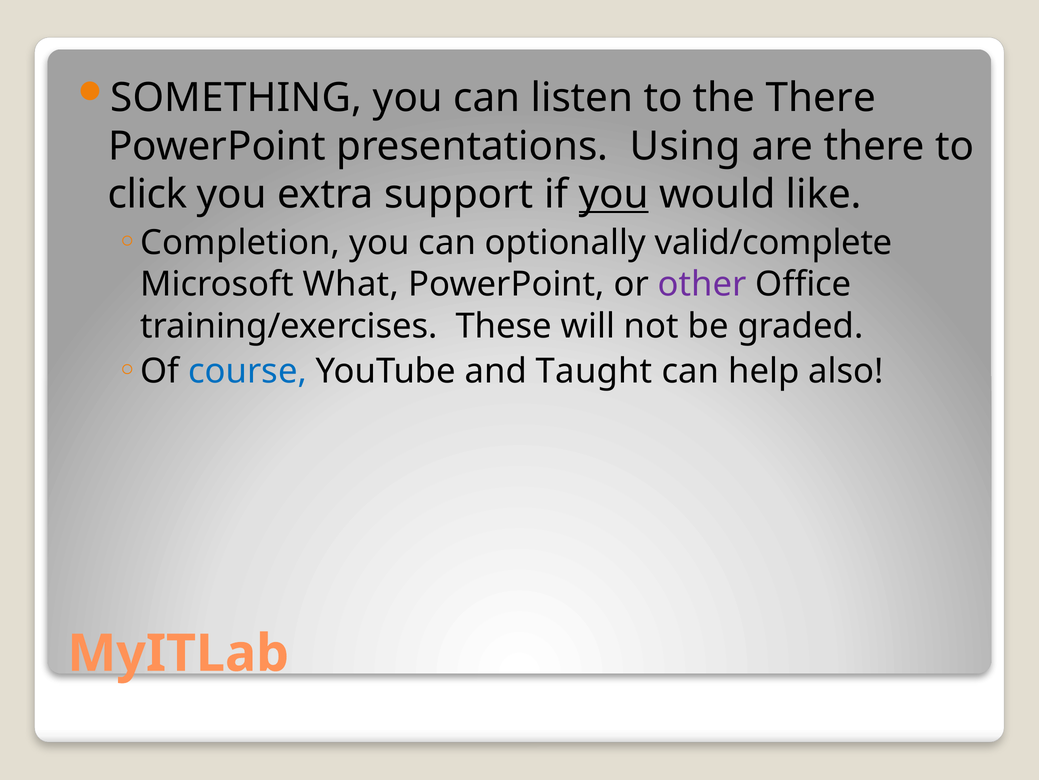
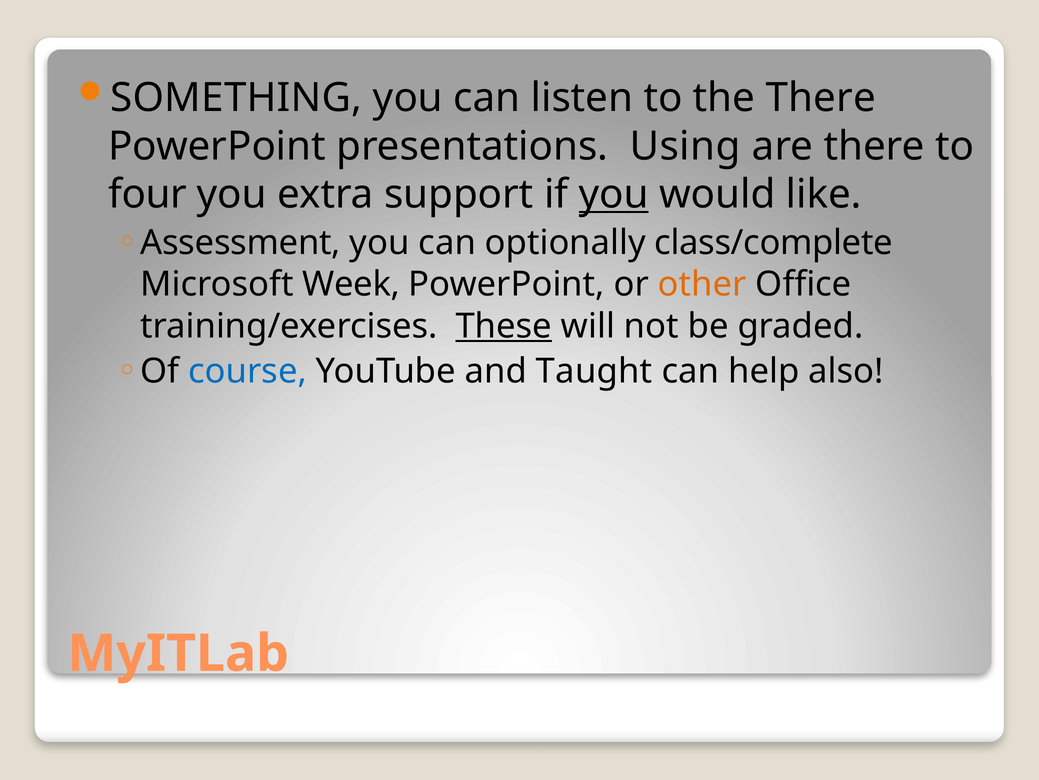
click: click -> four
Completion: Completion -> Assessment
valid/complete: valid/complete -> class/complete
What: What -> Week
other colour: purple -> orange
These underline: none -> present
